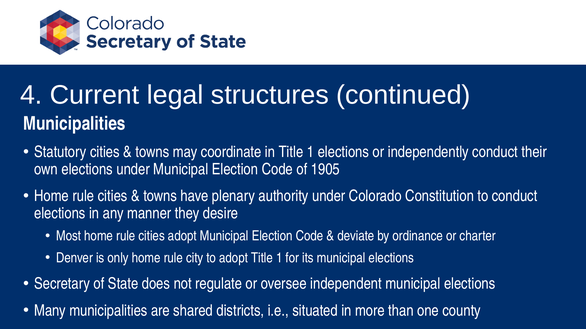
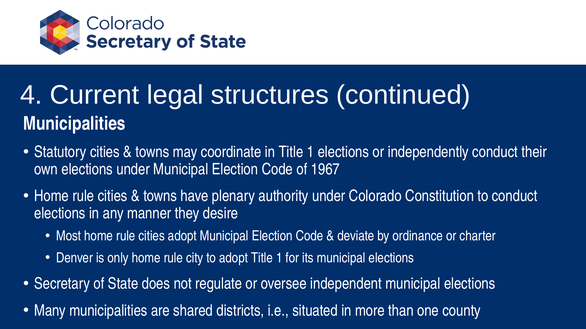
1905: 1905 -> 1967
